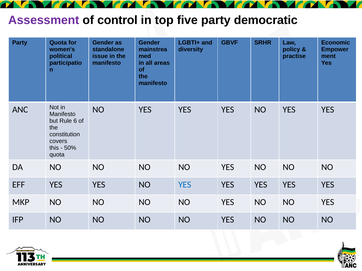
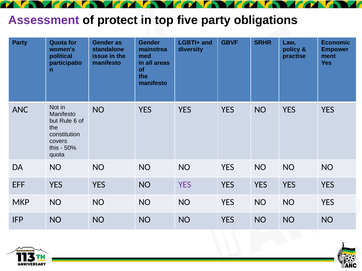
control: control -> protect
democratic: democratic -> obligations
YES at (185, 185) colour: blue -> purple
